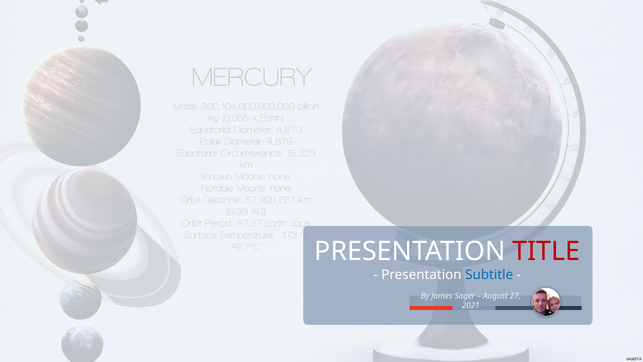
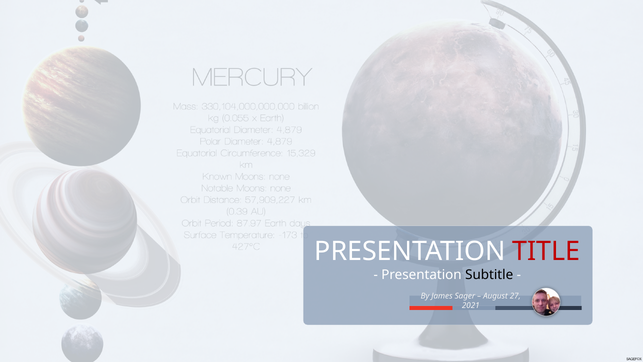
Subtitle colour: blue -> black
